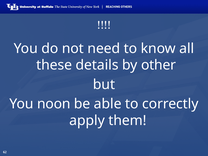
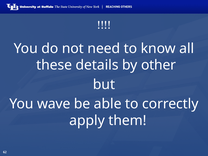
noon: noon -> wave
